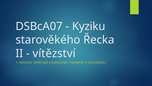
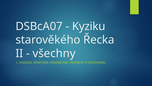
vítězství: vítězství -> všechny
